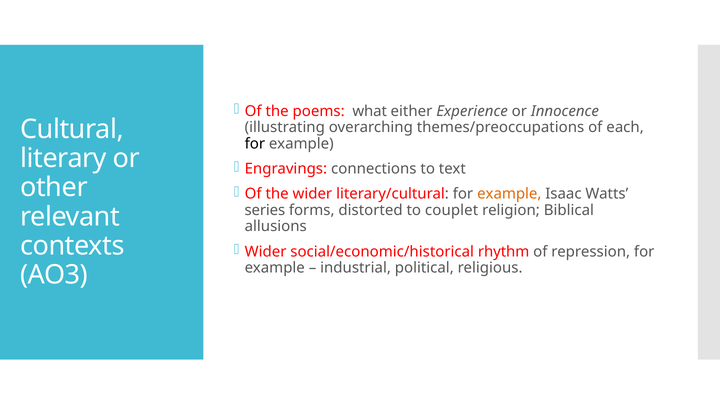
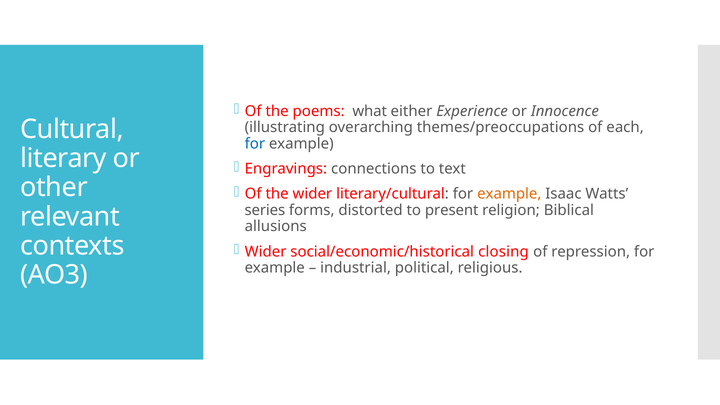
for at (255, 144) colour: black -> blue
couplet: couplet -> present
rhythm: rhythm -> closing
